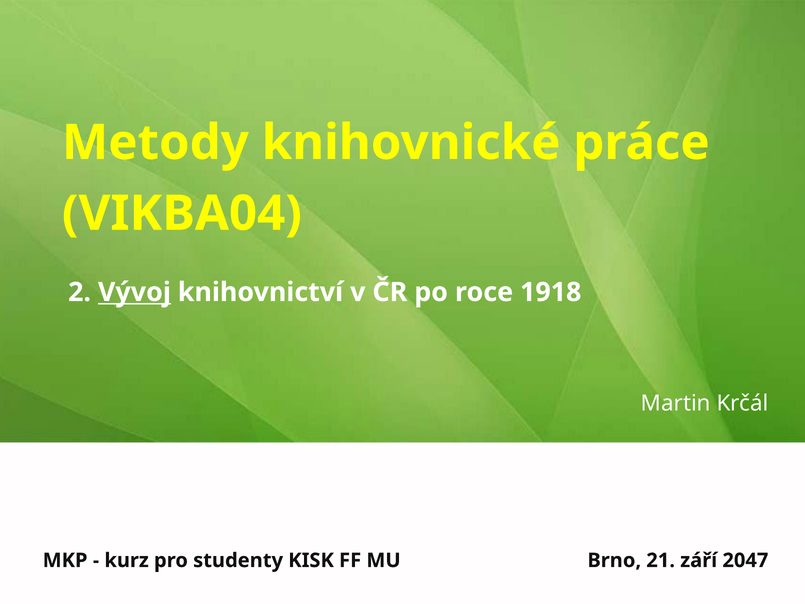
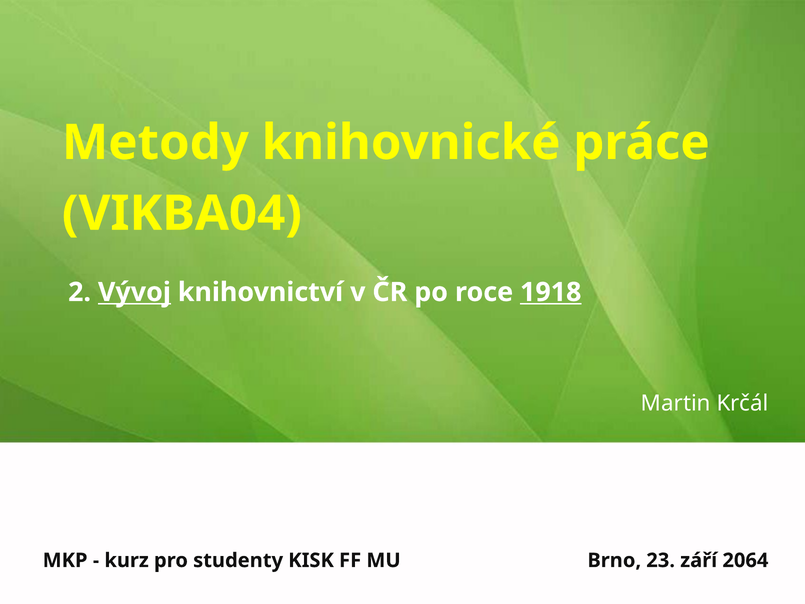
1918 underline: none -> present
21: 21 -> 23
2047: 2047 -> 2064
